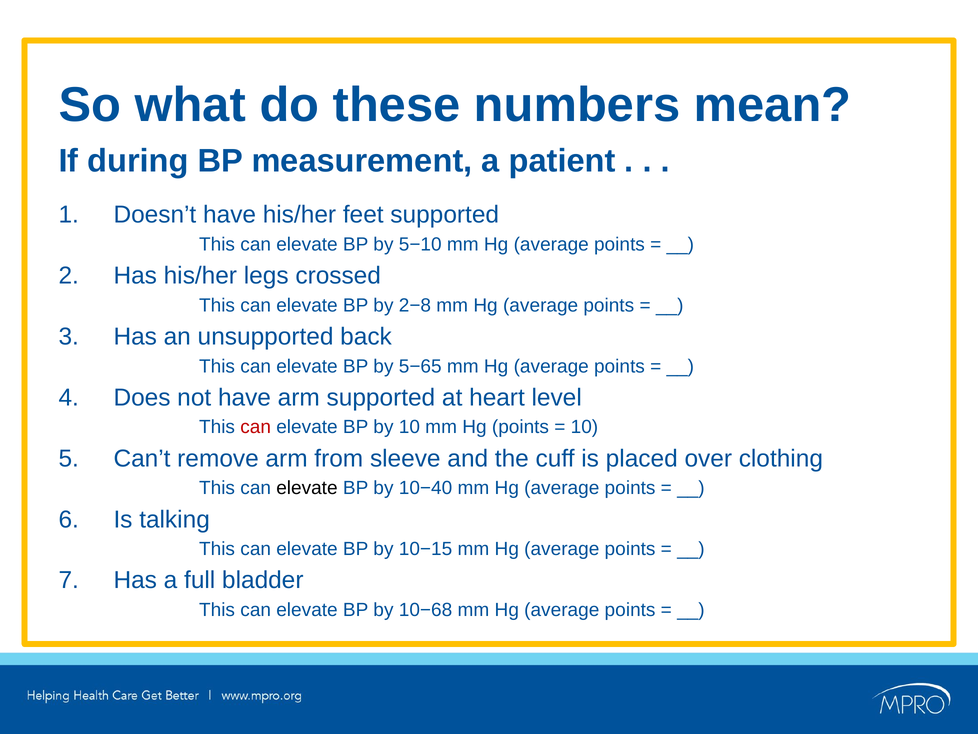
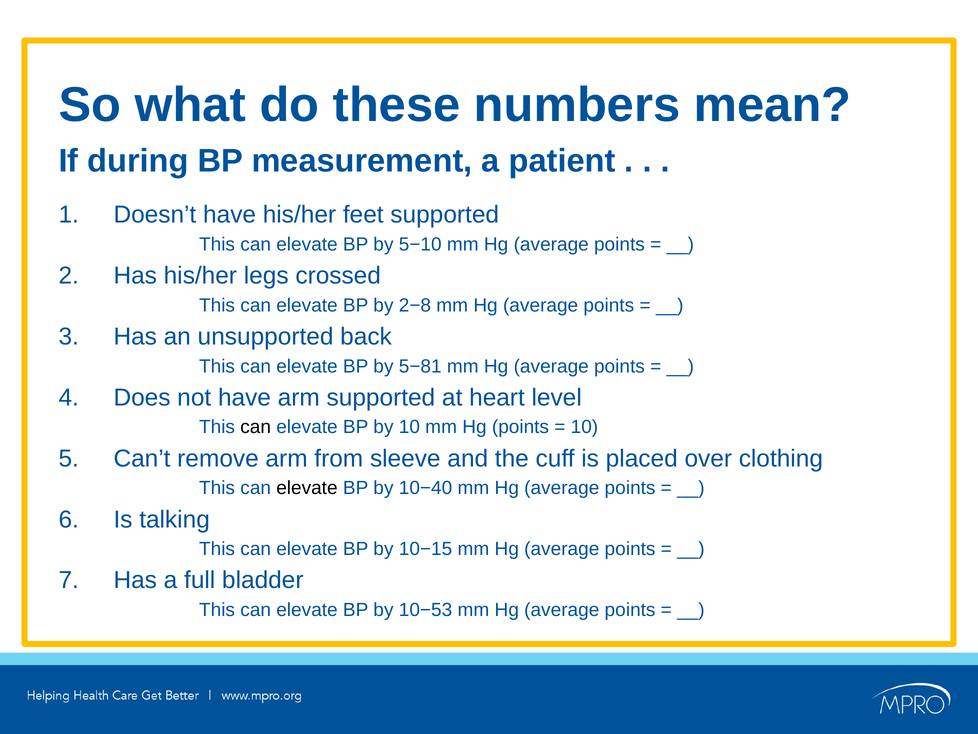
5−65: 5−65 -> 5−81
can at (256, 427) colour: red -> black
10−68: 10−68 -> 10−53
